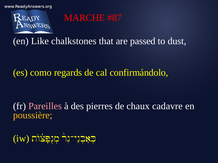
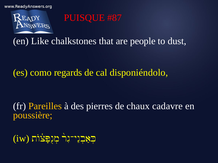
MARCHE: MARCHE -> PUISQUE
passed: passed -> people
confirmándolo: confirmándolo -> disponiéndolo
Pareilles colour: pink -> yellow
